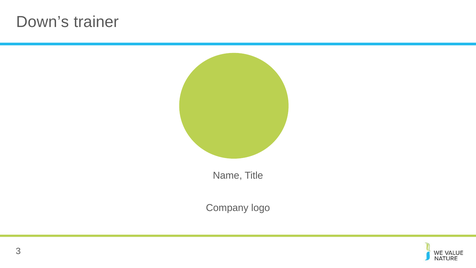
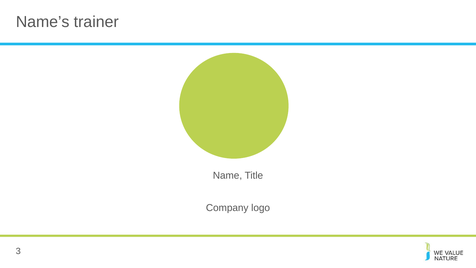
Down’s: Down’s -> Name’s
